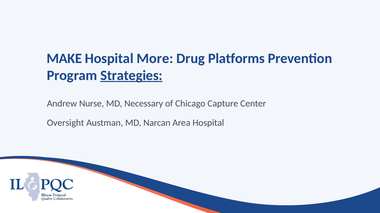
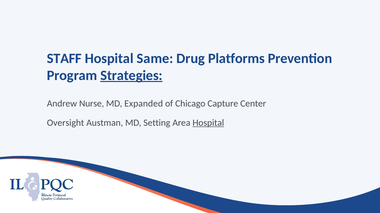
MAKE: MAKE -> STAFF
More: More -> Same
Necessary: Necessary -> Expanded
Narcan: Narcan -> Setting
Hospital at (208, 123) underline: none -> present
